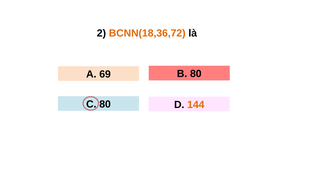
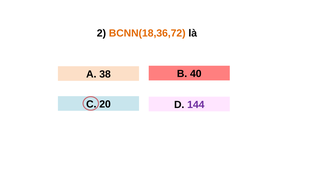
69: 69 -> 38
B 80: 80 -> 40
C 80: 80 -> 20
144 colour: orange -> purple
